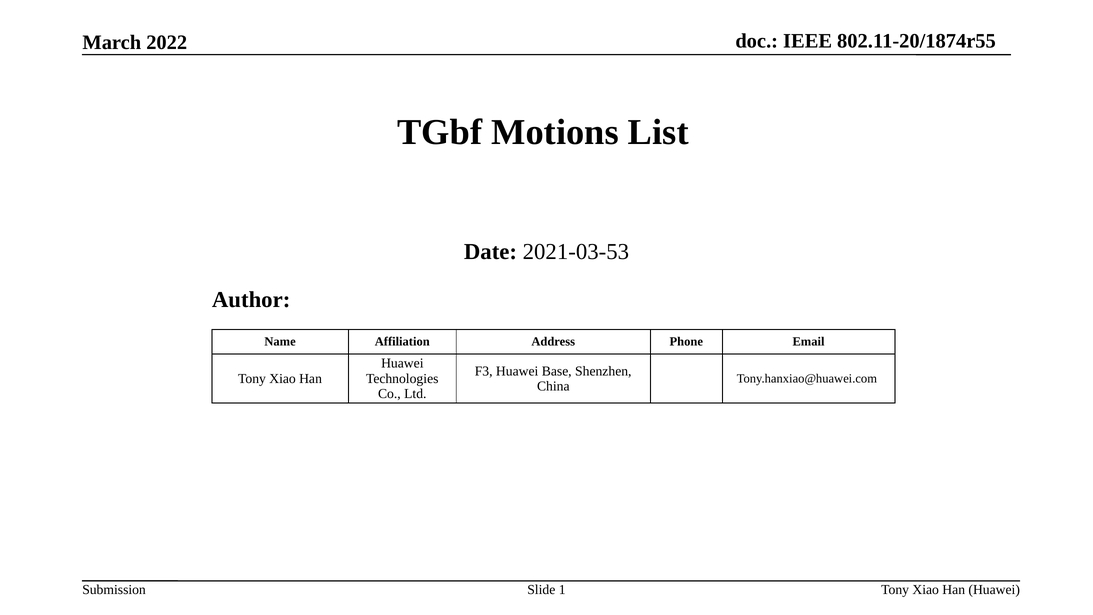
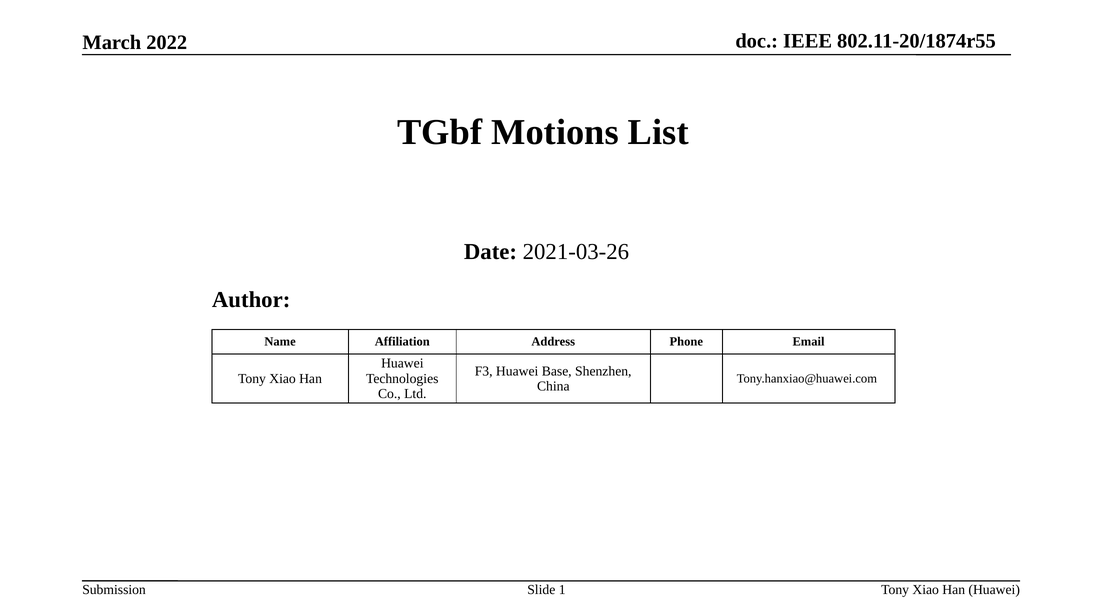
2021-03-53: 2021-03-53 -> 2021-03-26
